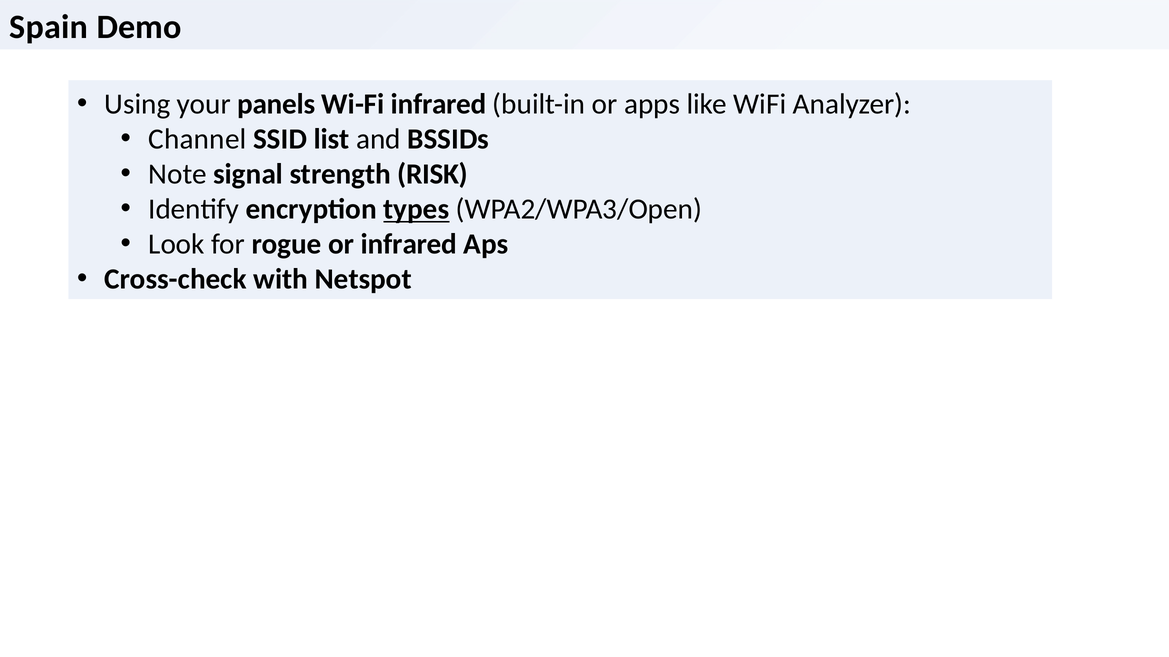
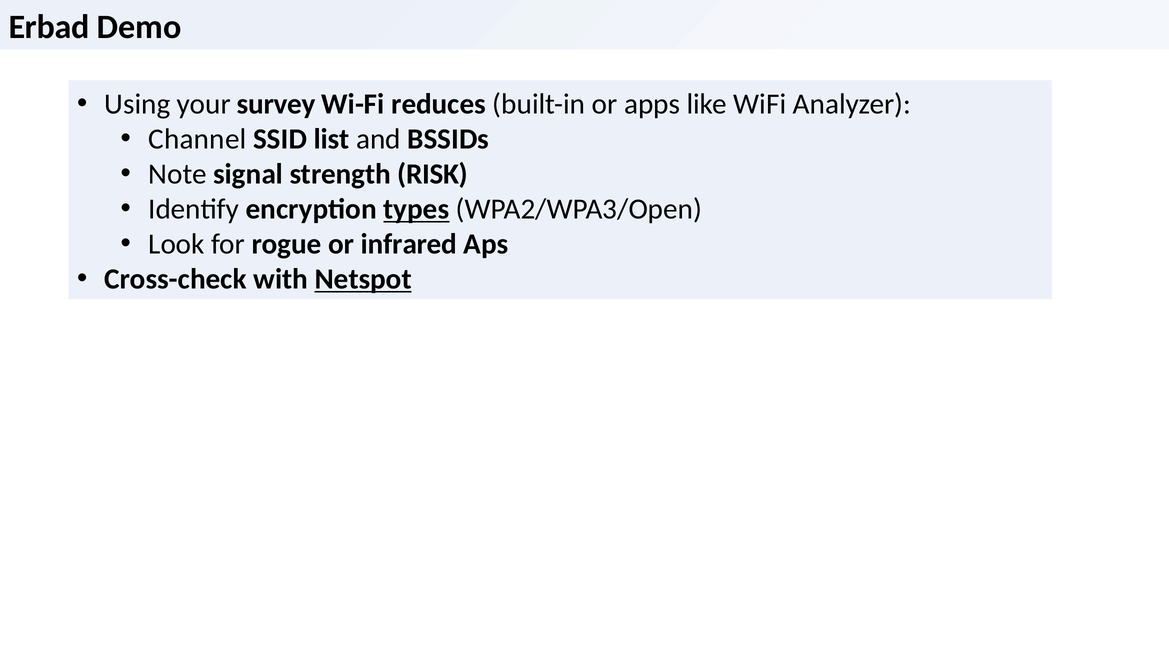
Spain: Spain -> Erbad
panels: panels -> survey
Wi-Fi infrared: infrared -> reduces
Netspot underline: none -> present
